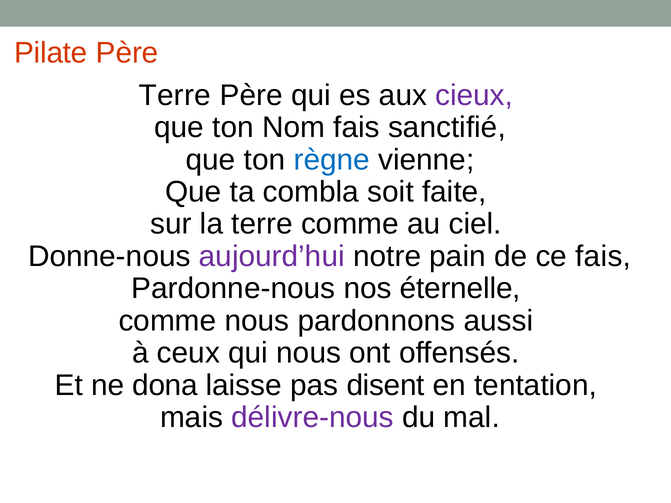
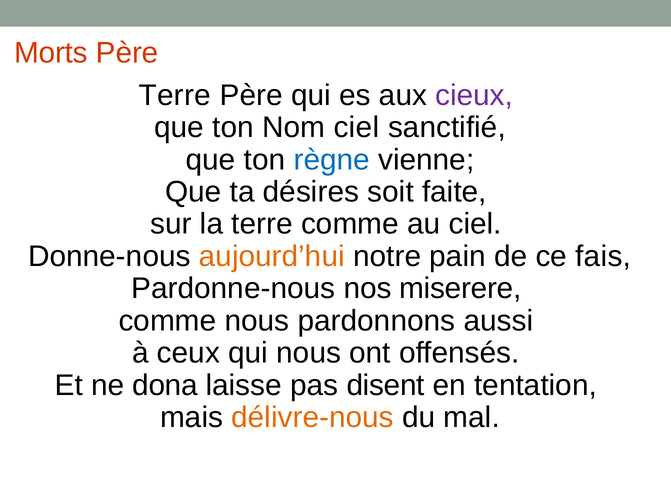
Pilate: Pilate -> Morts
Nom fais: fais -> ciel
combla: combla -> désires
aujourd’hui colour: purple -> orange
éternelle: éternelle -> miserere
délivre-nous colour: purple -> orange
